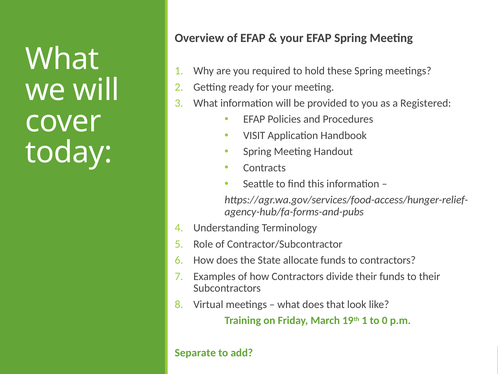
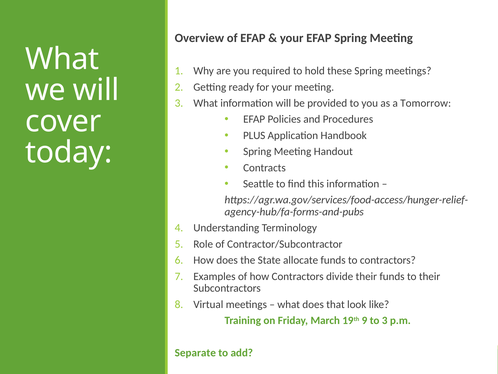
Registered: Registered -> Tomorrow
VISIT: VISIT -> PLUS
19th 1: 1 -> 9
to 0: 0 -> 3
